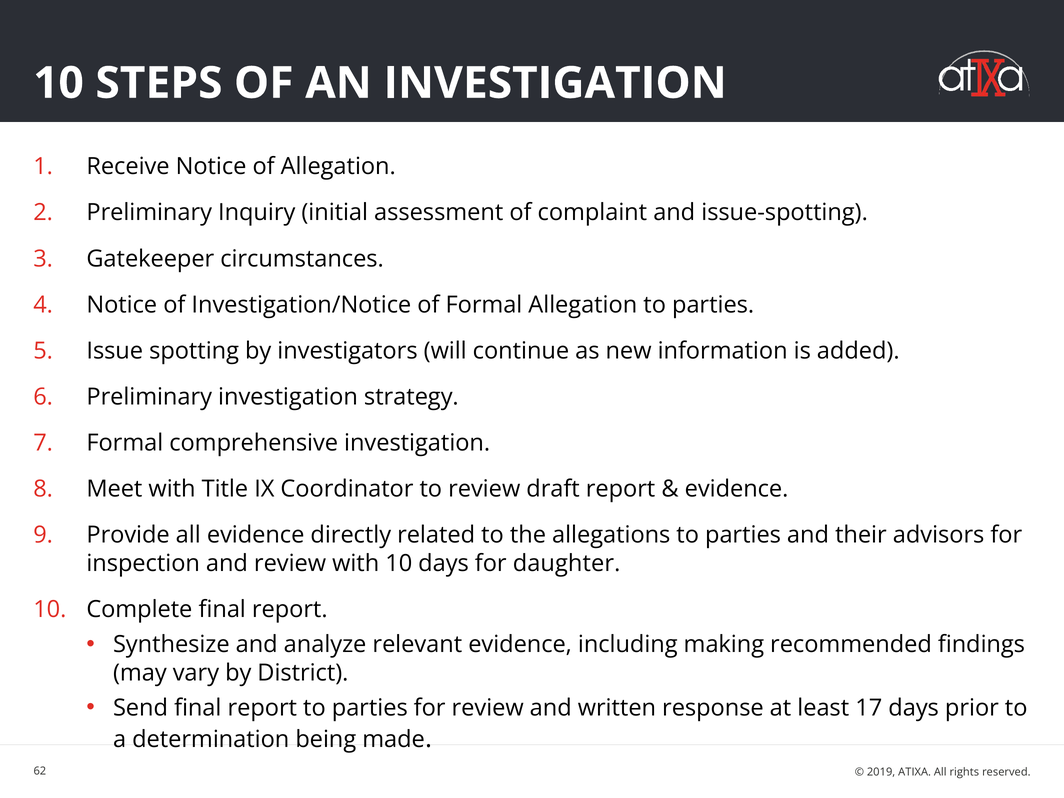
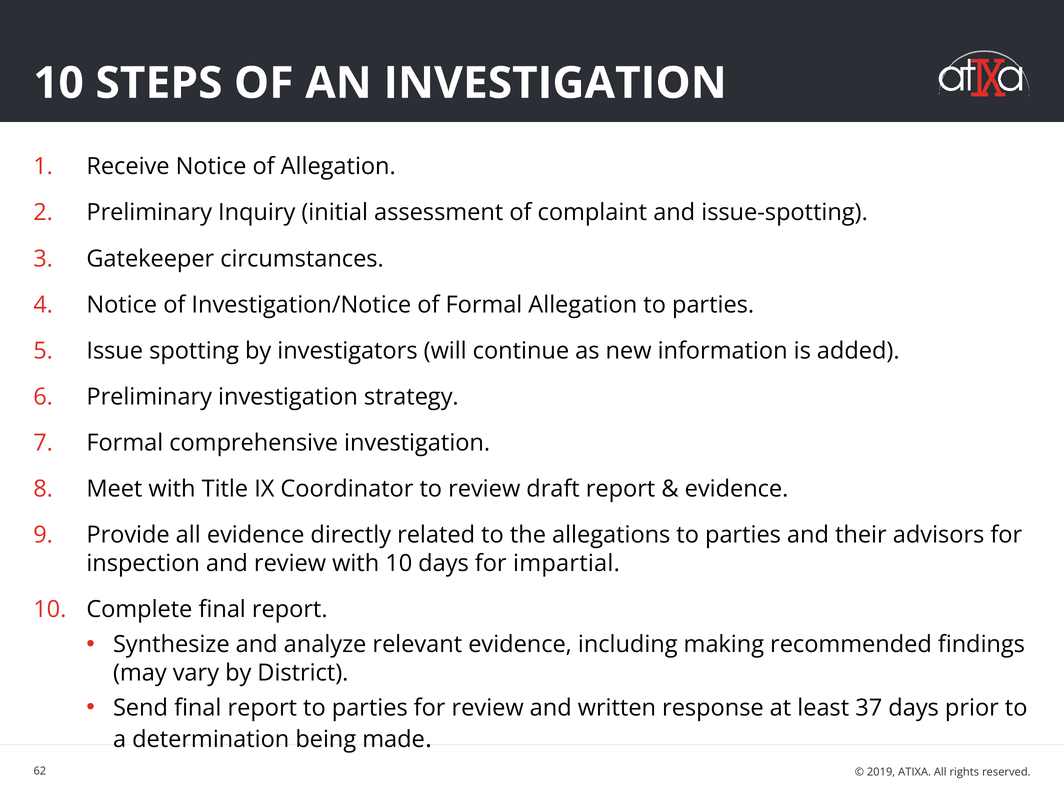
daughter: daughter -> impartial
17: 17 -> 37
